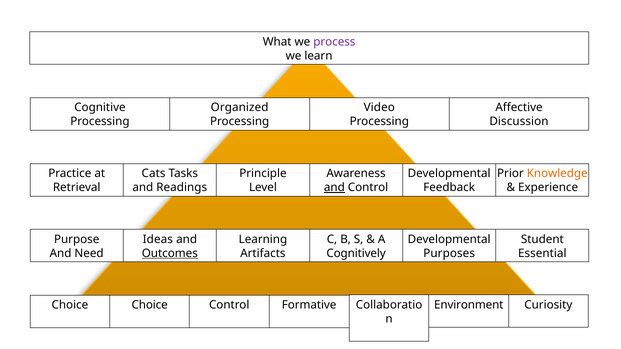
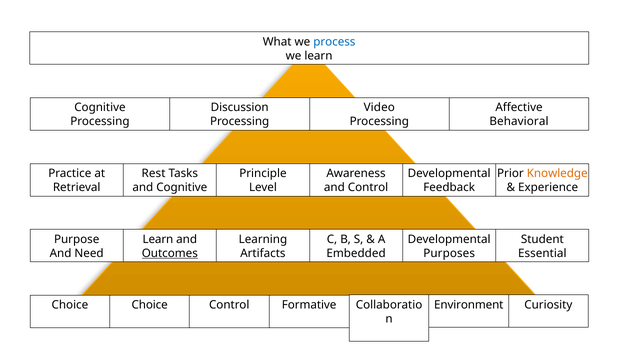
process colour: purple -> blue
Organized: Organized -> Discussion
Discussion: Discussion -> Behavioral
Cats: Cats -> Rest
and Readings: Readings -> Cognitive
and at (334, 188) underline: present -> none
Ideas at (158, 240): Ideas -> Learn
Cognitively: Cognitively -> Embedded
